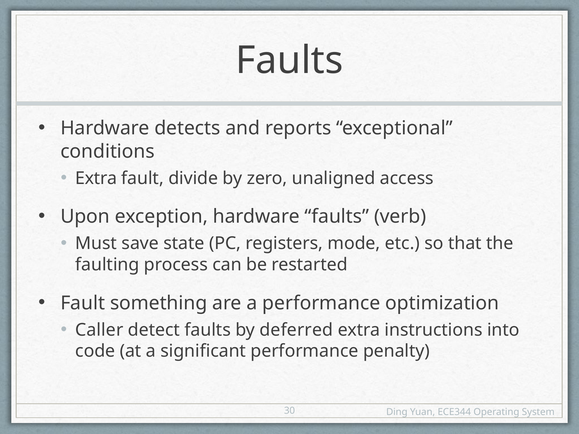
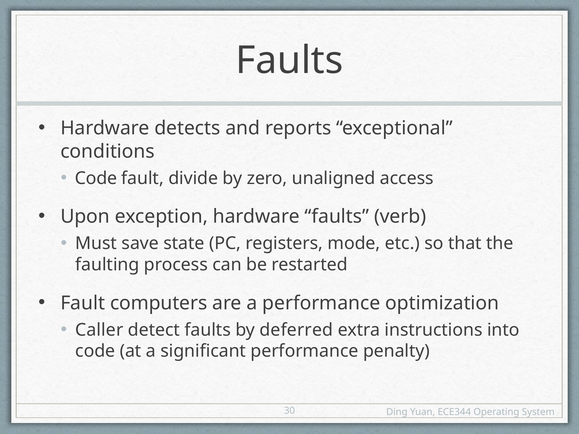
Extra at (96, 178): Extra -> Code
something: something -> computers
